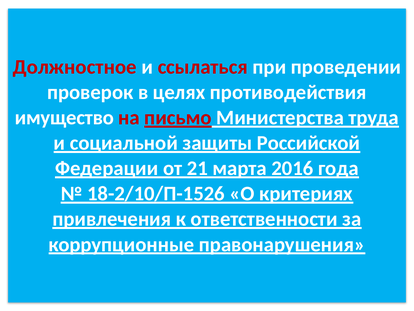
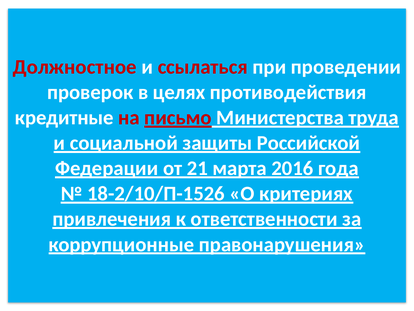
имущество: имущество -> кредитные
